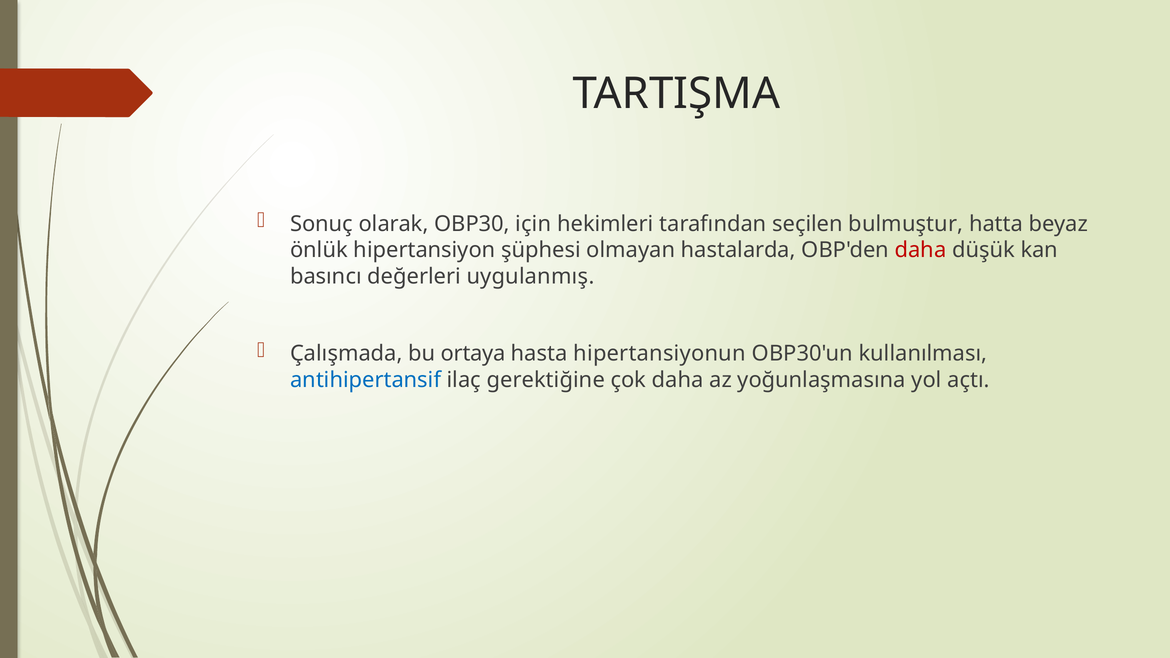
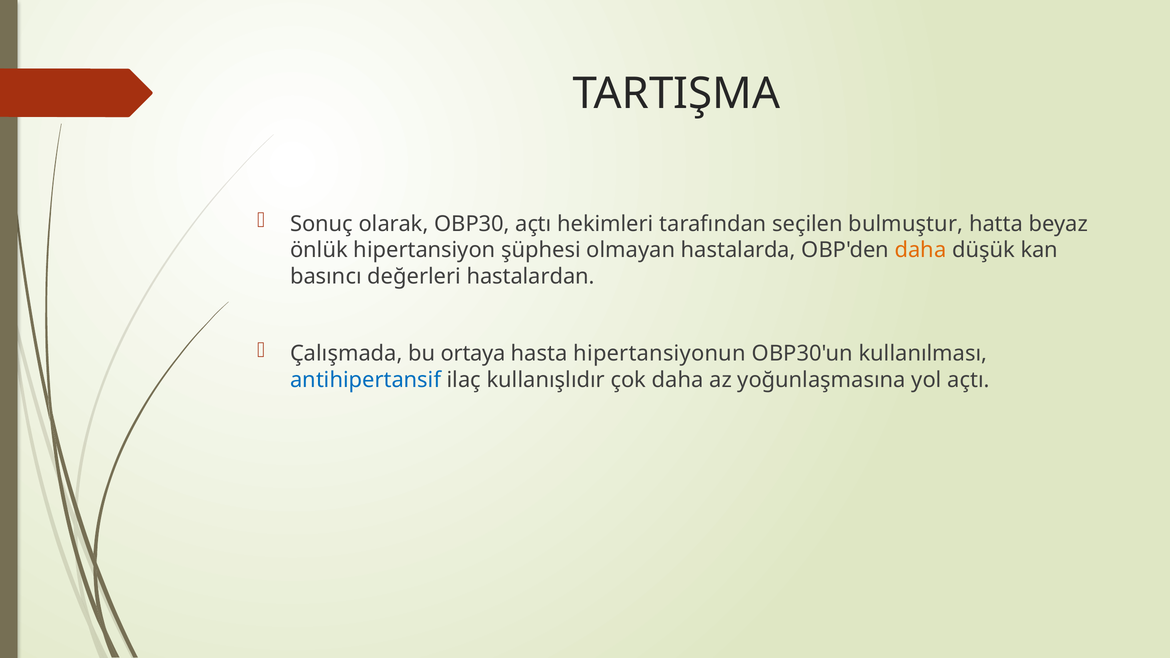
OBP30 için: için -> açtı
daha at (921, 250) colour: red -> orange
uygulanmış: uygulanmış -> hastalardan
gerektiğine: gerektiğine -> kullanışlıdır
